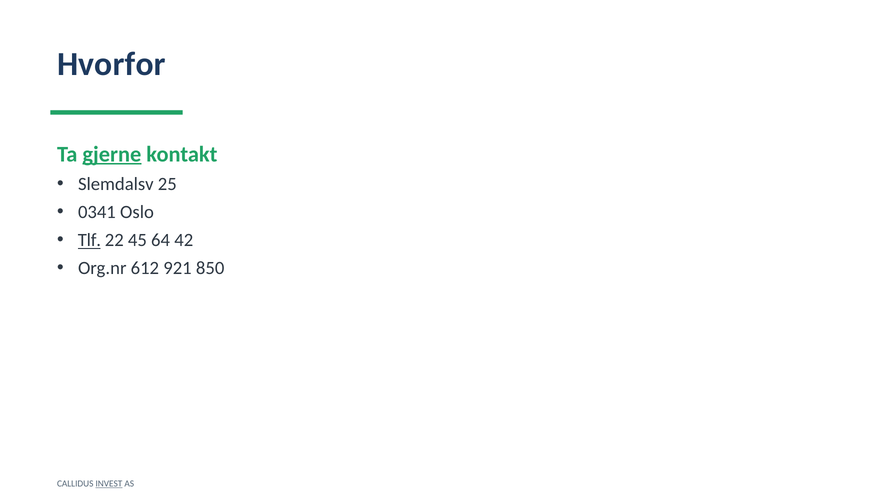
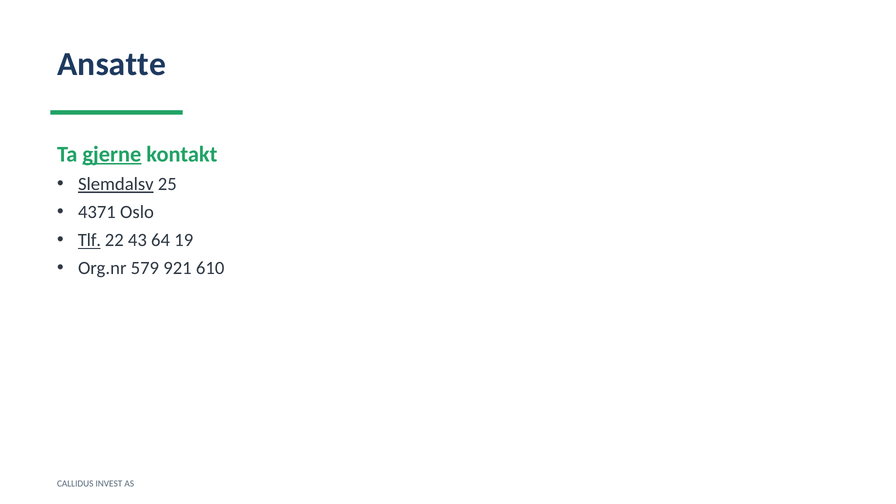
Hvorfor: Hvorfor -> Ansatte
Slemdalsv underline: none -> present
0341: 0341 -> 4371
45: 45 -> 43
42: 42 -> 19
612: 612 -> 579
850: 850 -> 610
INVEST underline: present -> none
